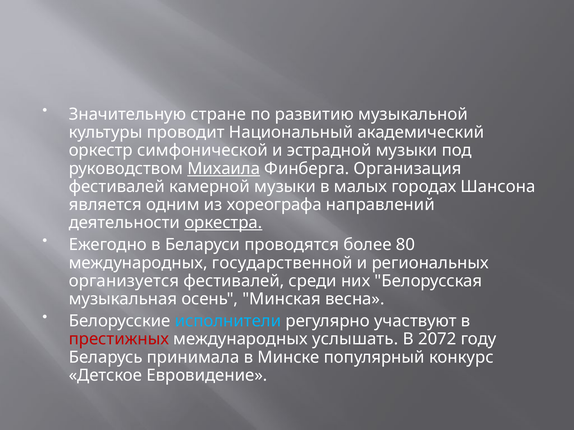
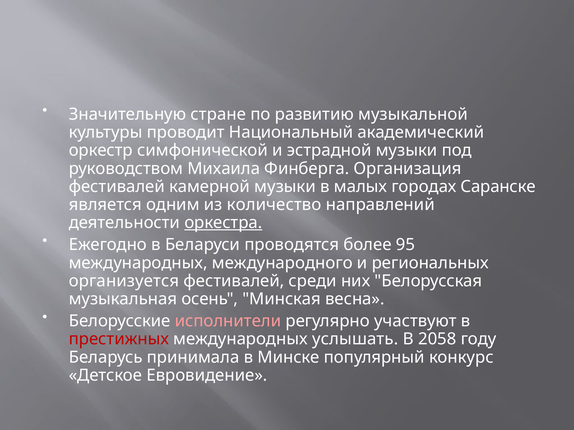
Михаила underline: present -> none
Шансона: Шансона -> Саранске
хореографа: хореографа -> количество
80: 80 -> 95
государственной: государственной -> международного
исполнители colour: light blue -> pink
2072: 2072 -> 2058
